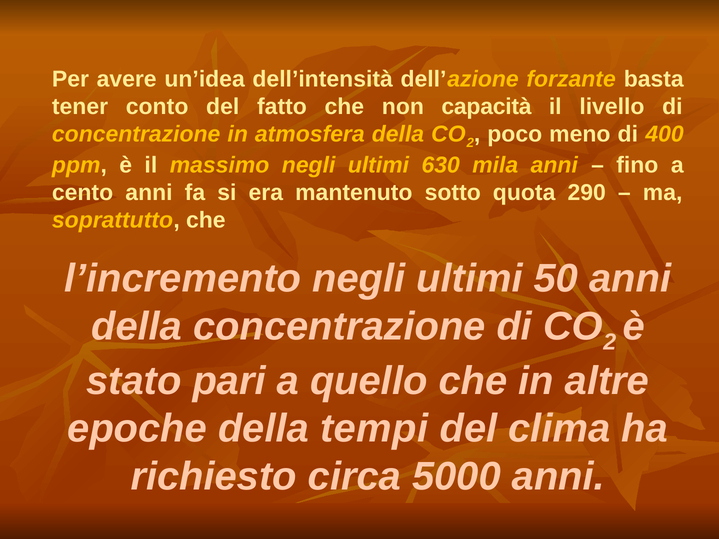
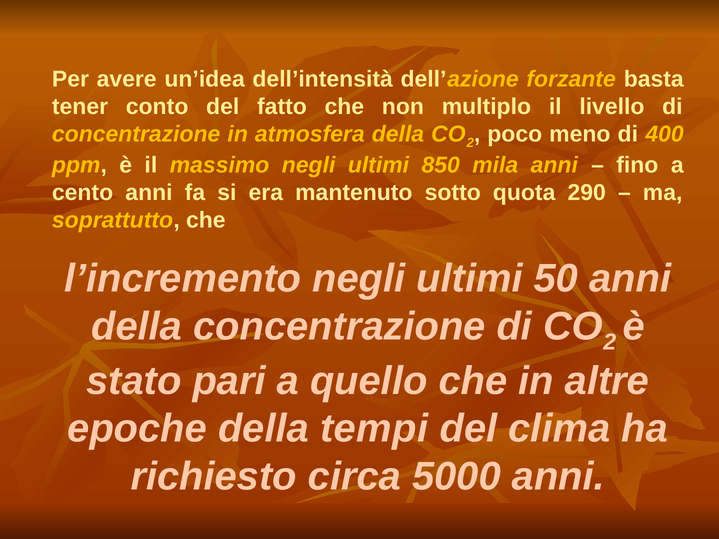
capacità: capacità -> multiplo
630: 630 -> 850
